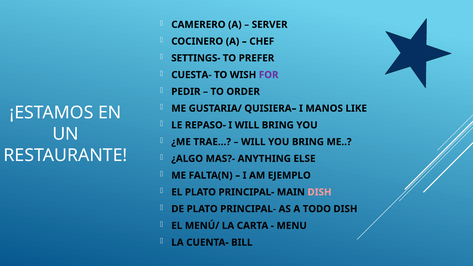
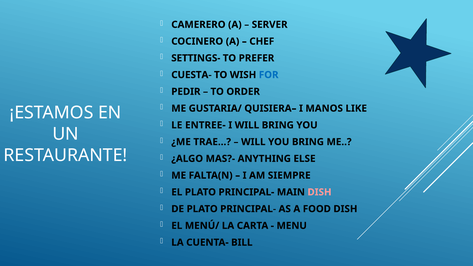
FOR colour: purple -> blue
REPASO-: REPASO- -> ENTREE-
EJEMPLO: EJEMPLO -> SIEMPRE
TODO: TODO -> FOOD
